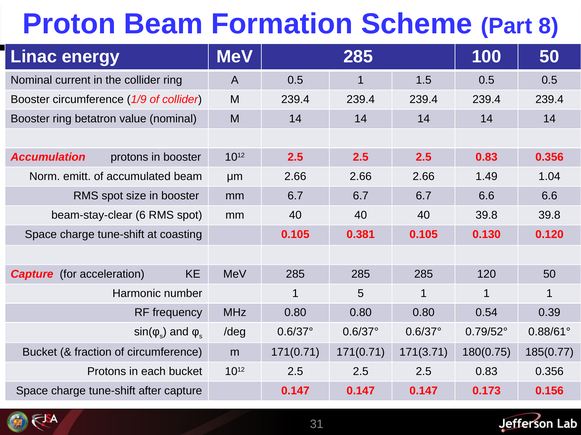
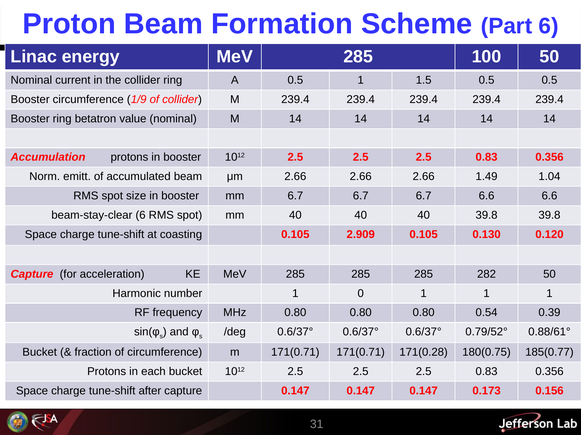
Part 8: 8 -> 6
0.381: 0.381 -> 2.909
120: 120 -> 282
5: 5 -> 0
171(3.71: 171(3.71 -> 171(0.28
